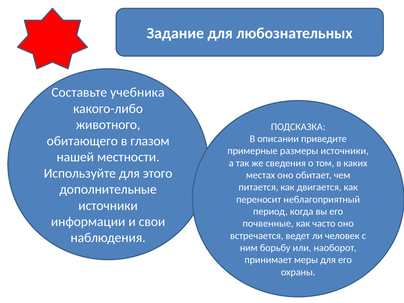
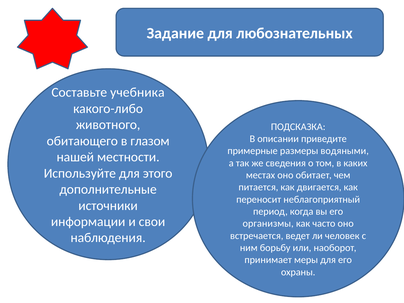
размеры источники: источники -> водяными
почвенные: почвенные -> организмы
